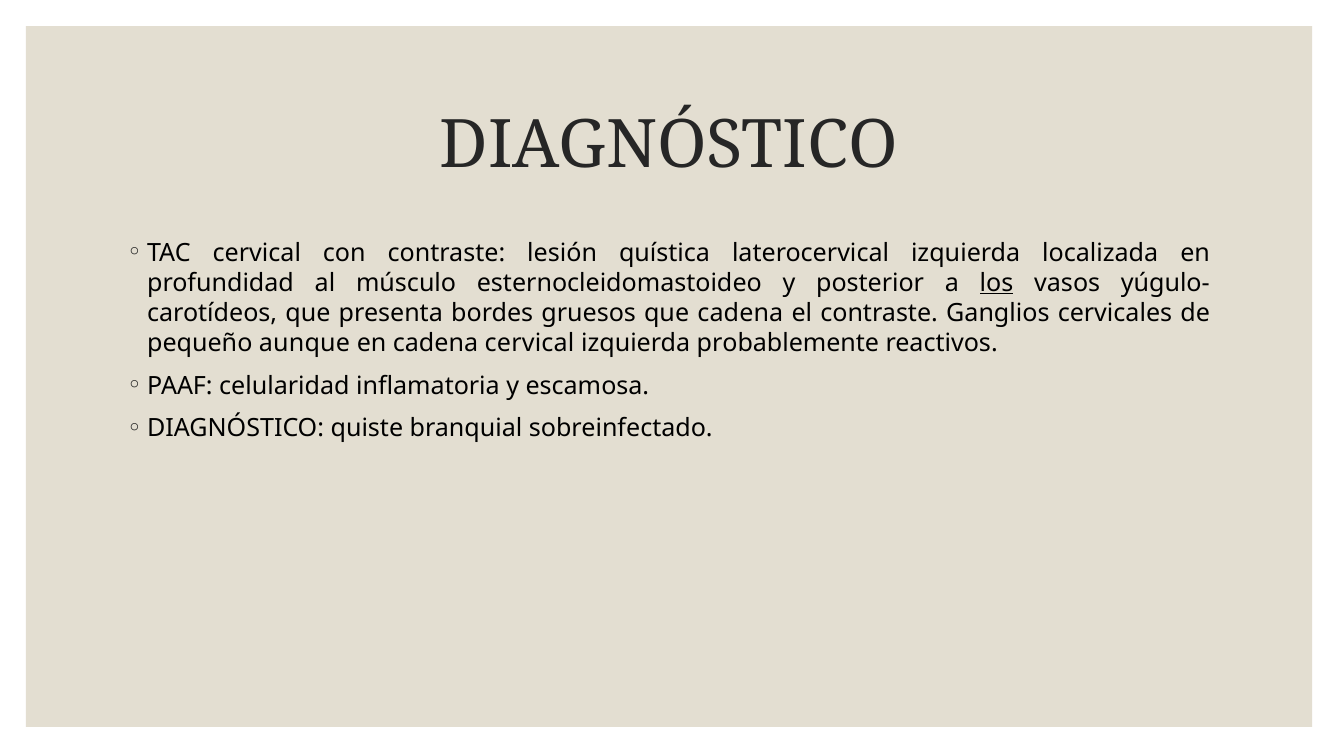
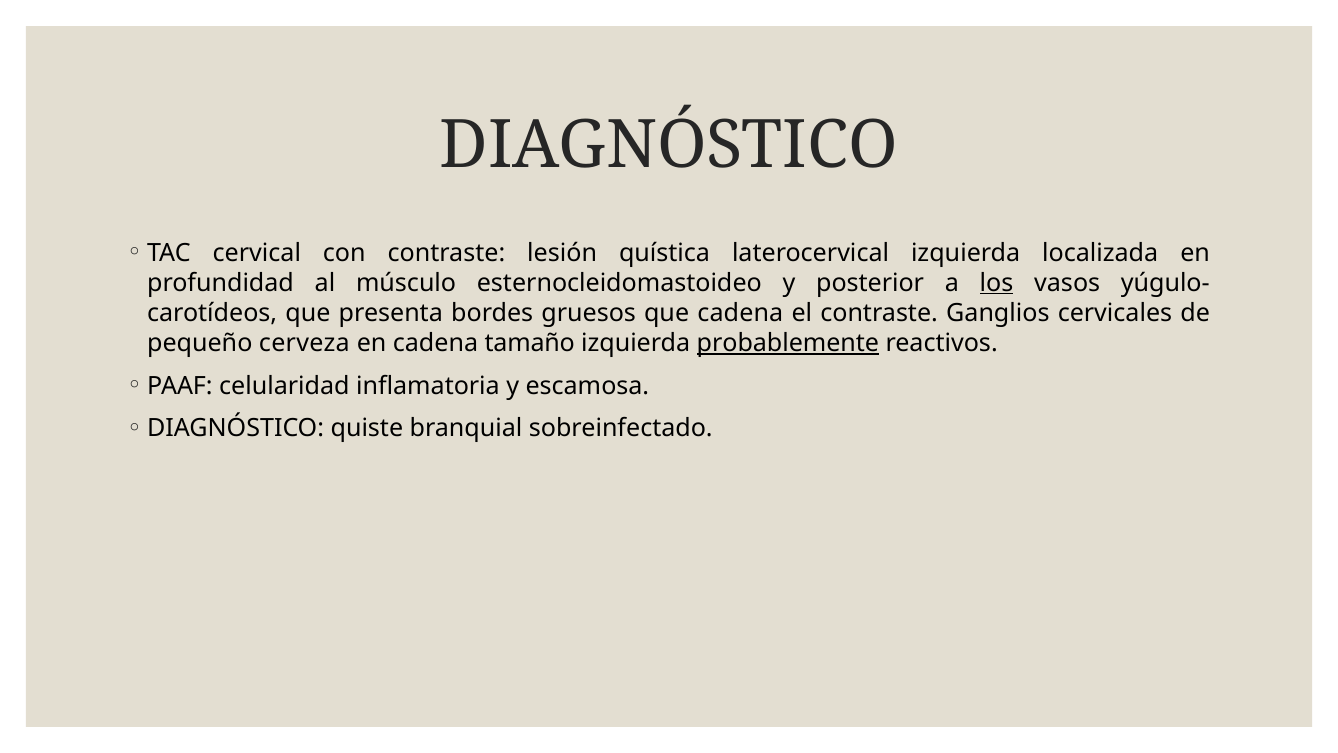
aunque: aunque -> cerveza
cadena cervical: cervical -> tamaño
probablemente underline: none -> present
